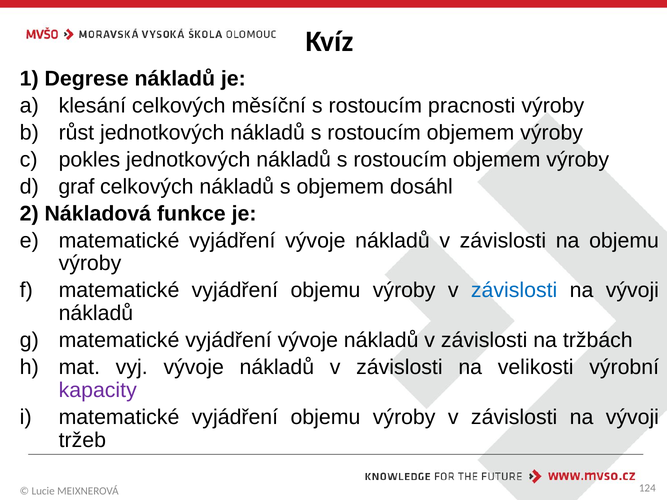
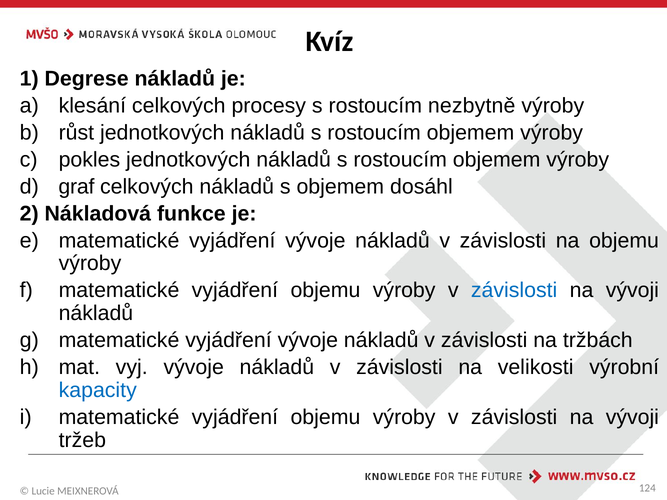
měsíční: měsíční -> procesy
pracnosti: pracnosti -> nezbytně
kapacity colour: purple -> blue
